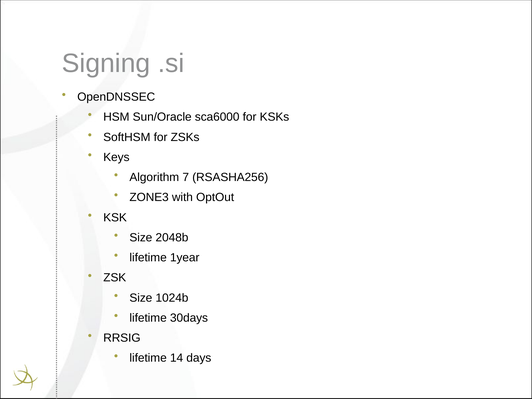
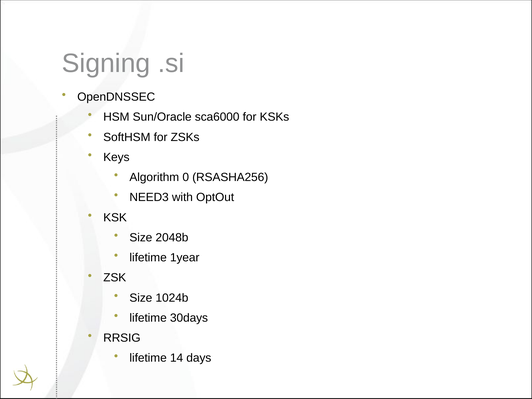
7: 7 -> 0
ZONE3: ZONE3 -> NEED3
